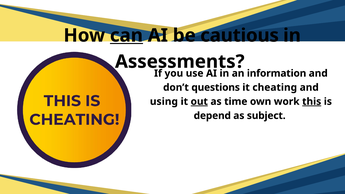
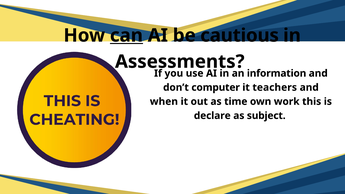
questions: questions -> computer
cheating: cheating -> teachers
using: using -> when
out underline: present -> none
this underline: present -> none
depend: depend -> declare
